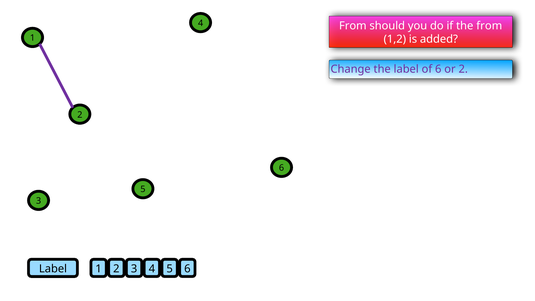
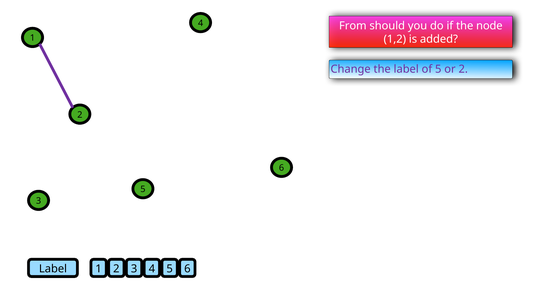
the from: from -> node
of 6: 6 -> 5
